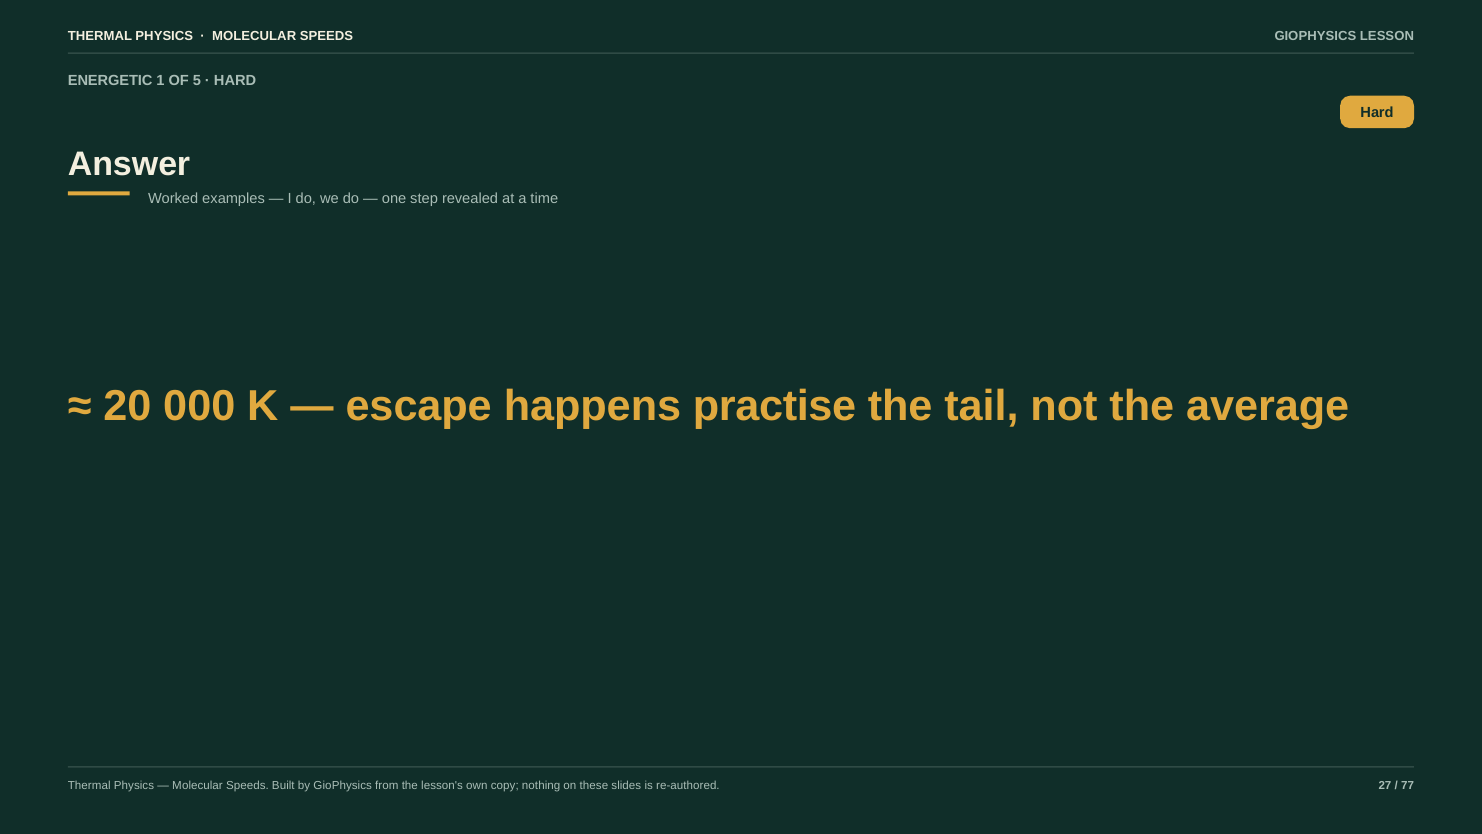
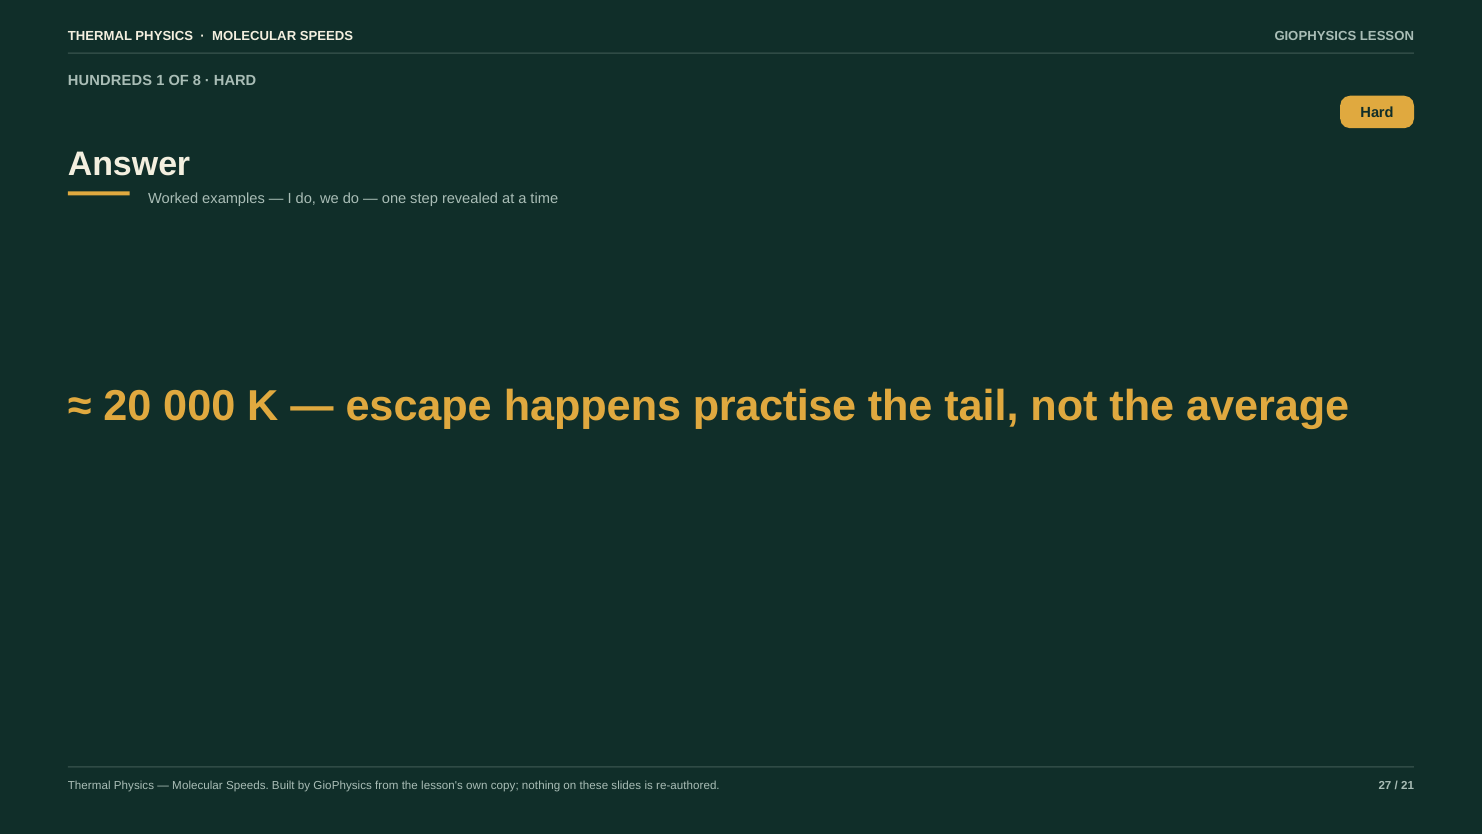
ENERGETIC: ENERGETIC -> HUNDREDS
5: 5 -> 8
77: 77 -> 21
